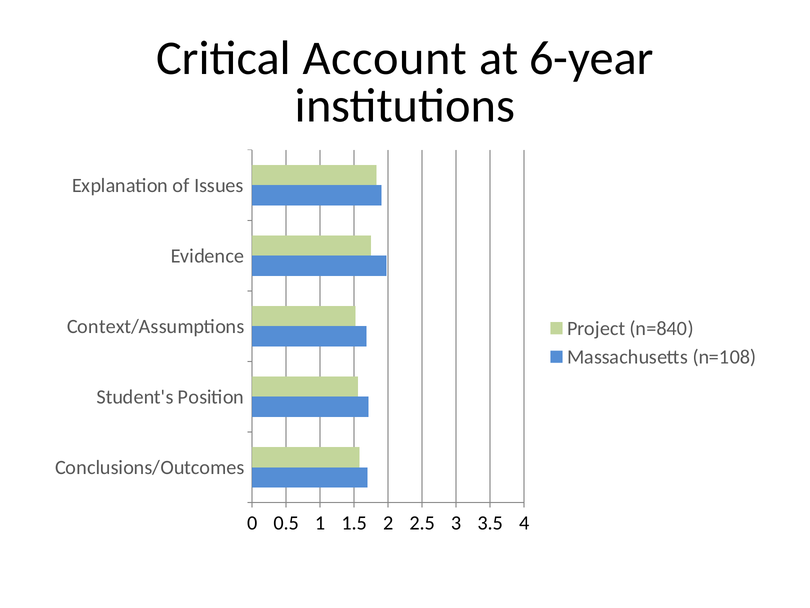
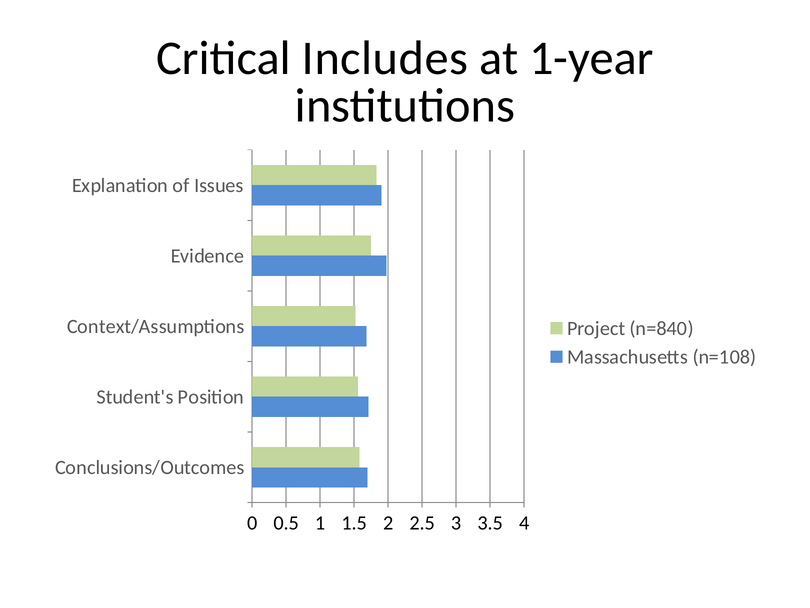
Account: Account -> Includes
6-year: 6-year -> 1-year
